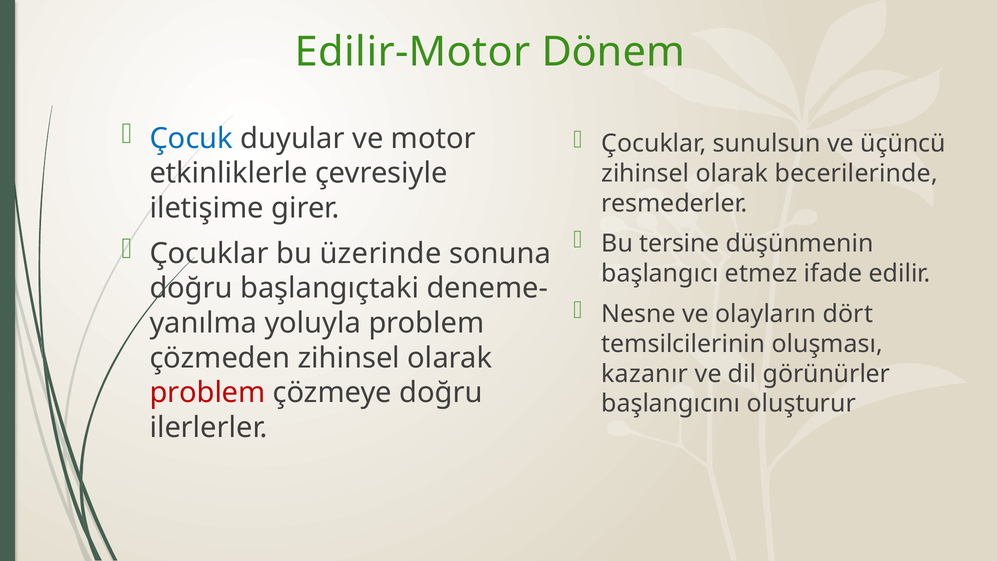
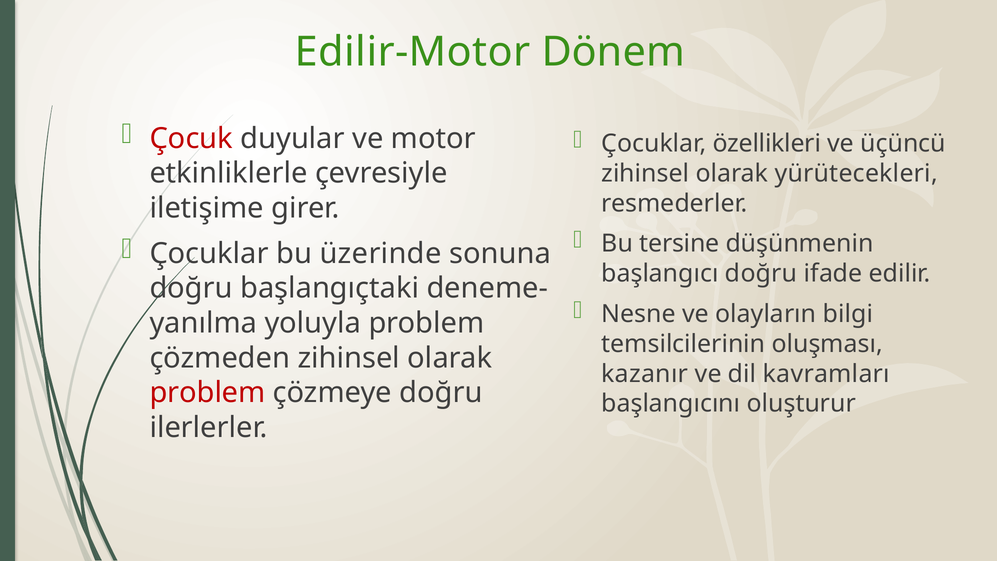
Çocuk colour: blue -> red
sunulsun: sunulsun -> özellikleri
becerilerinde: becerilerinde -> yürütecekleri
başlangıcı etmez: etmez -> doğru
dört: dört -> bilgi
görünürler: görünürler -> kavramları
